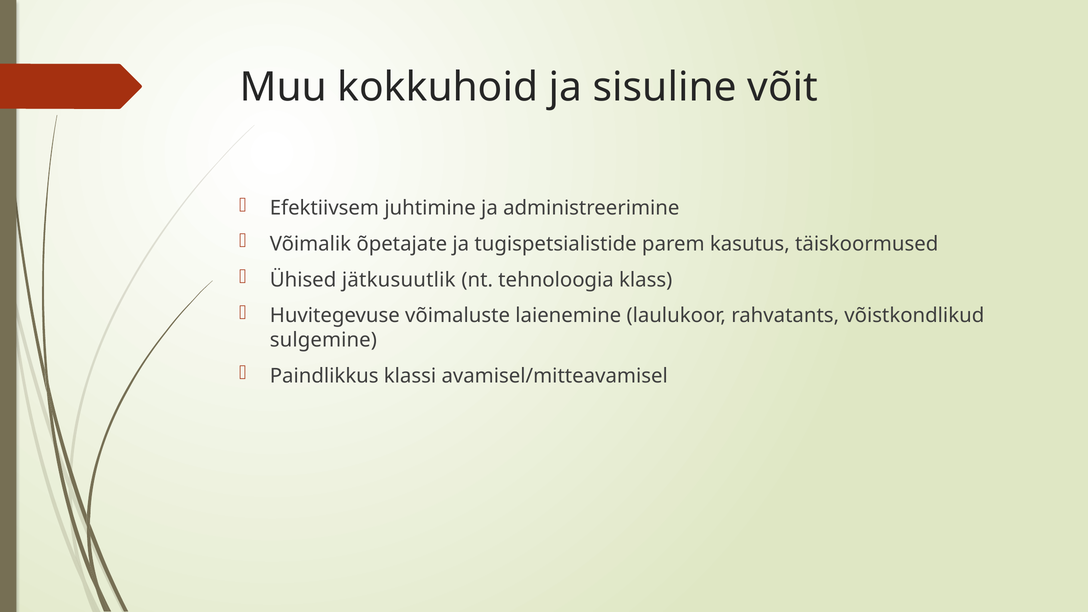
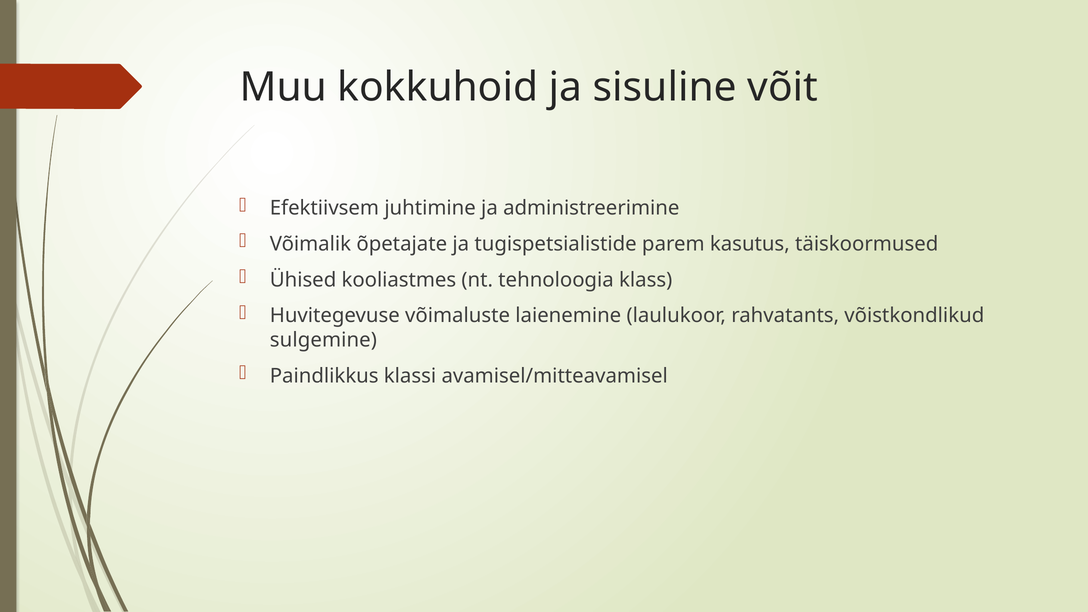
jätkusuutlik: jätkusuutlik -> kooliastmes
